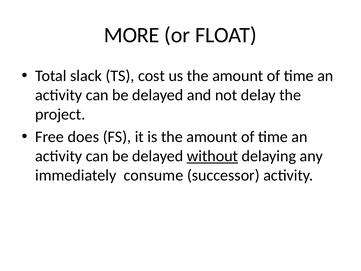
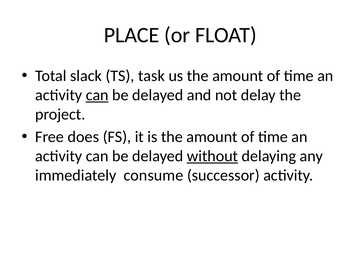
MORE: MORE -> PLACE
cost: cost -> task
can at (97, 95) underline: none -> present
